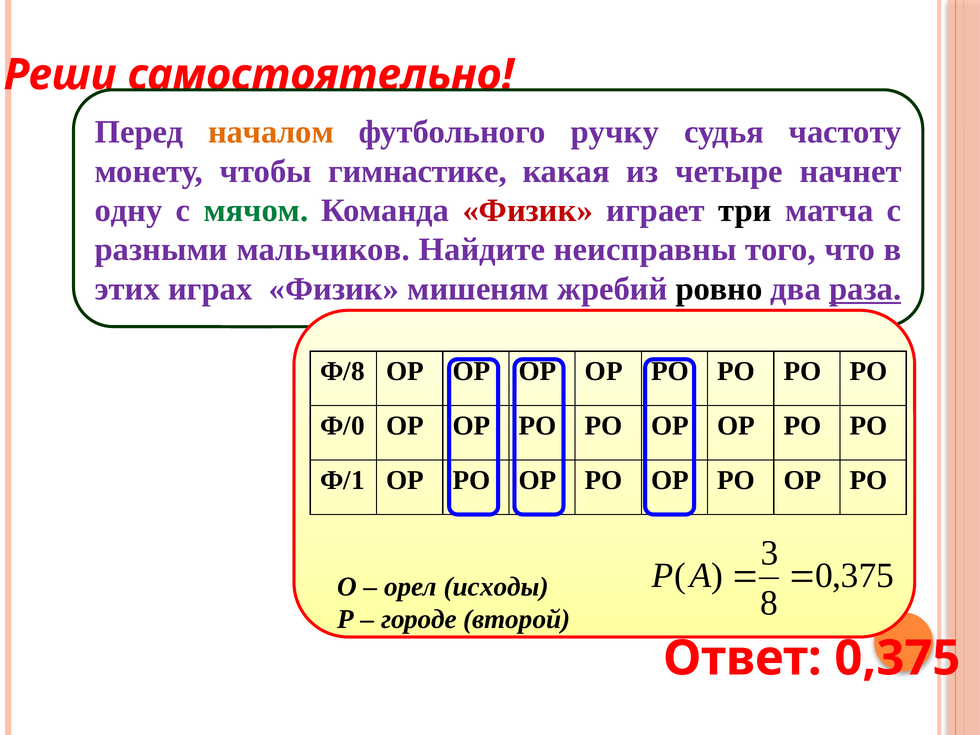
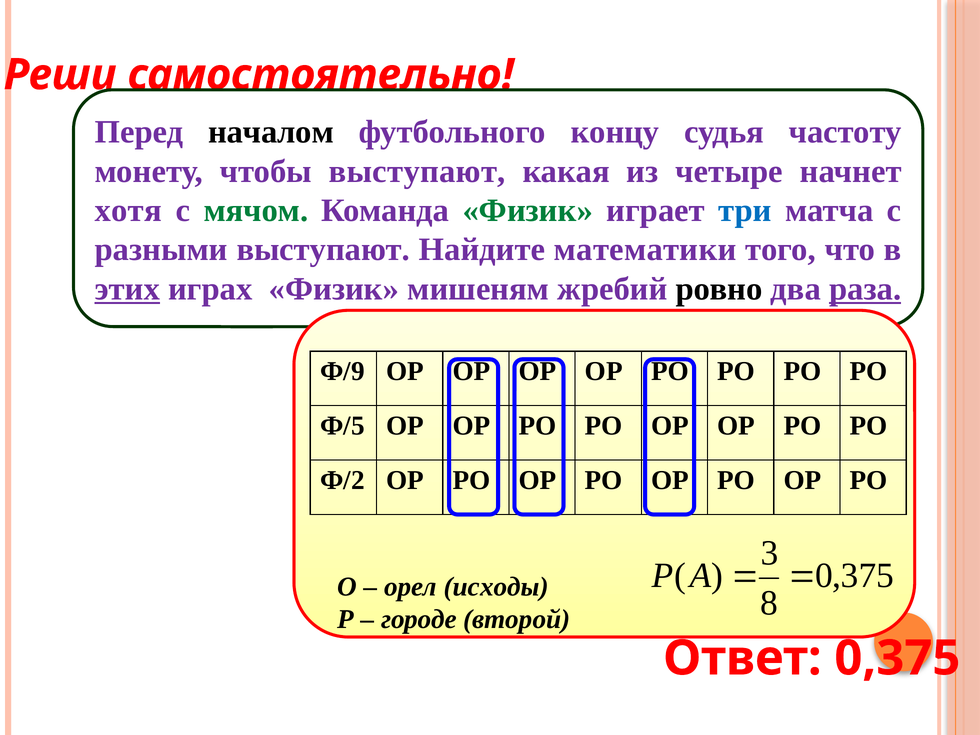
началом colour: orange -> black
ручку: ручку -> концу
чтобы гимнастике: гимнастике -> выступают
одну: одну -> хотя
Физик at (528, 210) colour: red -> green
три colour: black -> blue
разными мальчиков: мальчиков -> выступают
неисправны: неисправны -> математики
этих underline: none -> present
Ф/8: Ф/8 -> Ф/9
Ф/0: Ф/0 -> Ф/5
Ф/1: Ф/1 -> Ф/2
